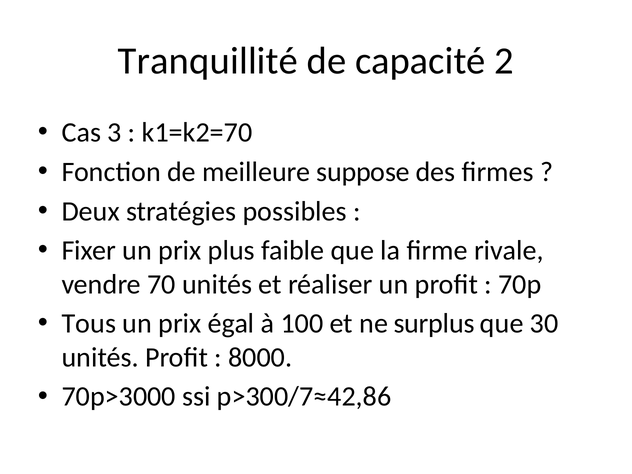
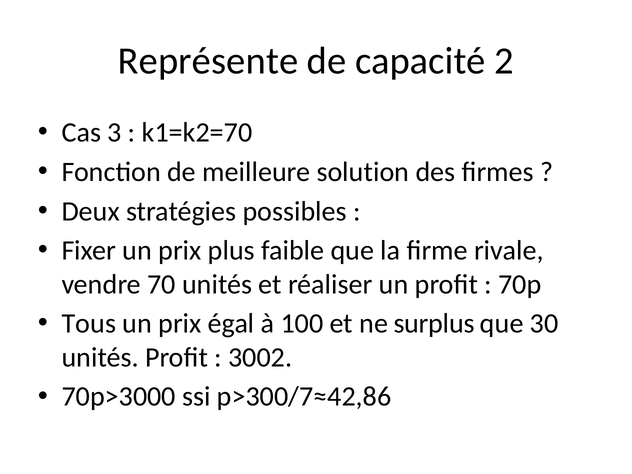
Tranquillité: Tranquillité -> Représente
suppose: suppose -> solution
8000: 8000 -> 3002
